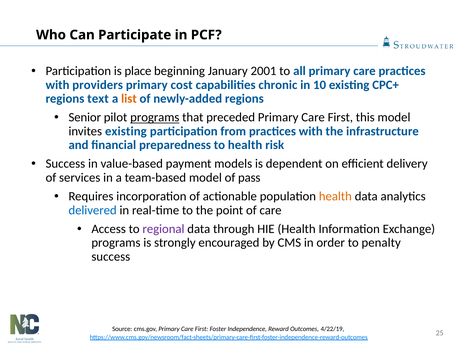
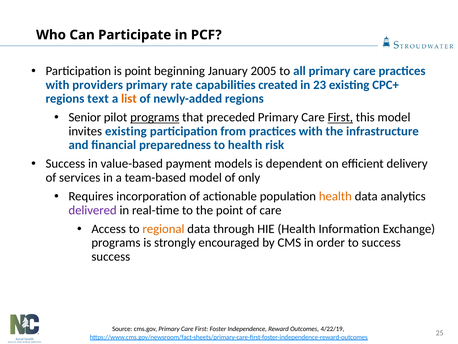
is place: place -> point
2001: 2001 -> 2005
cost: cost -> rate
chronic: chronic -> created
10: 10 -> 23
First at (340, 117) underline: none -> present
pass: pass -> only
delivered colour: blue -> purple
regional colour: purple -> orange
to penalty: penalty -> success
